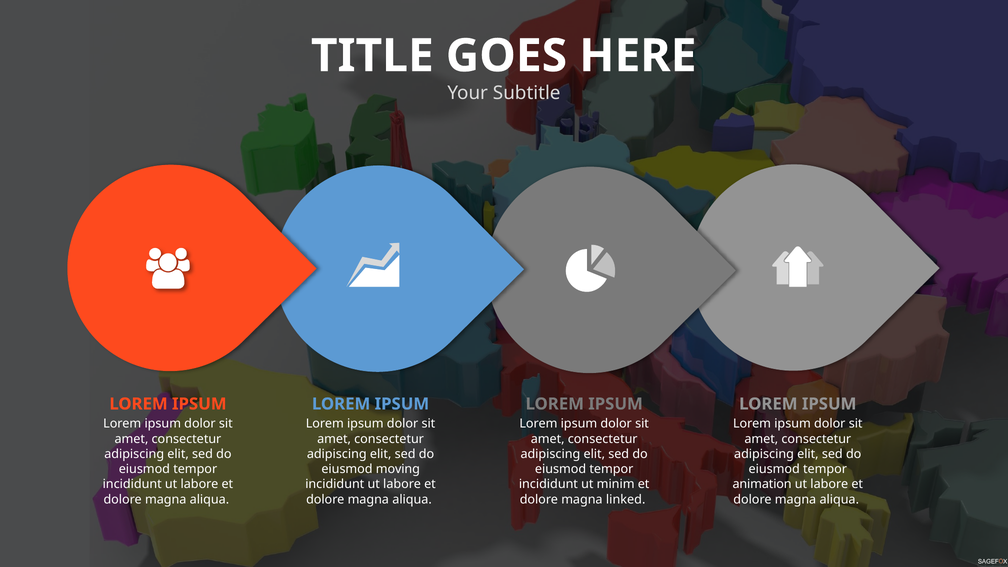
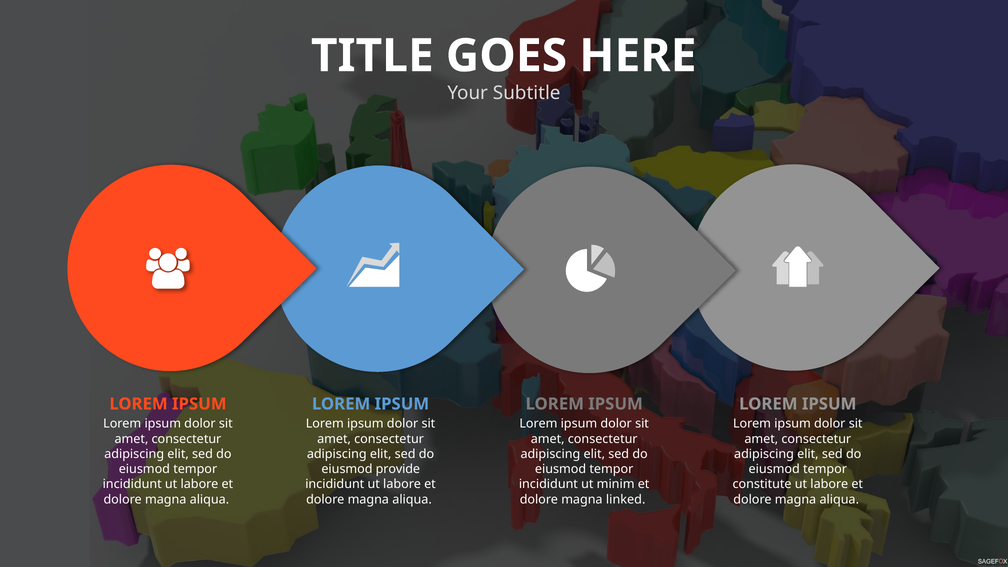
moving: moving -> provide
animation: animation -> constitute
